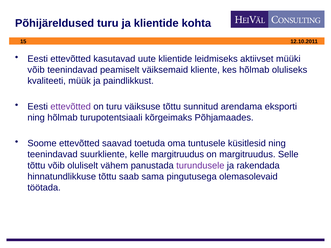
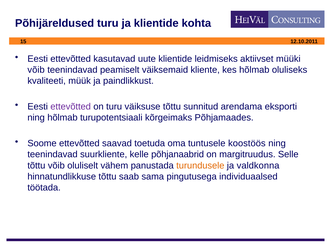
küsitlesid: küsitlesid -> koostöös
kelle margitruudus: margitruudus -> põhjanaabrid
turundusele colour: purple -> orange
rakendada: rakendada -> valdkonna
olemasolevaid: olemasolevaid -> individuaalsed
